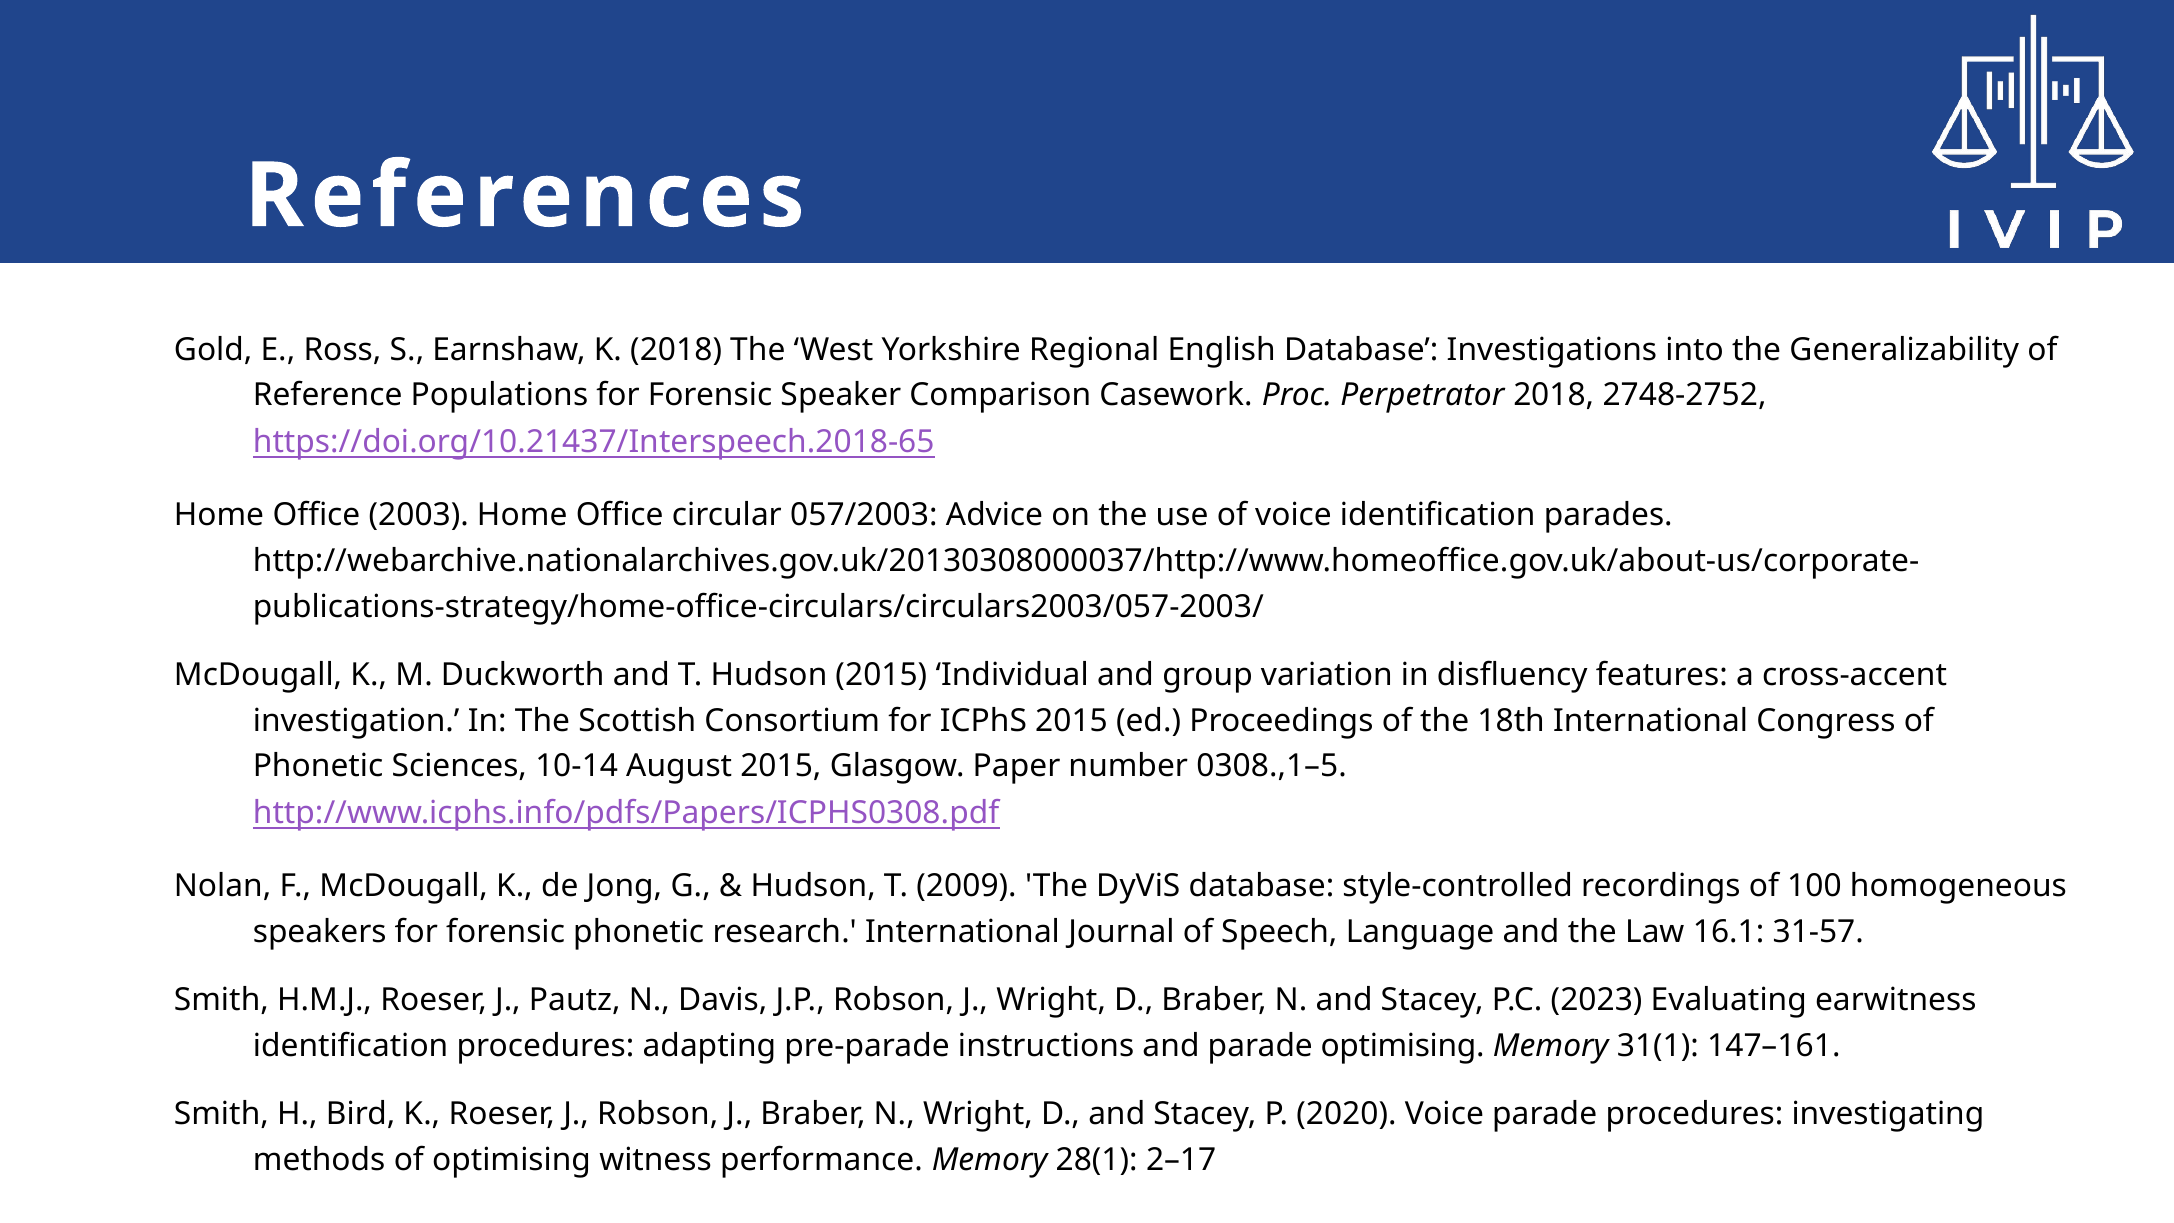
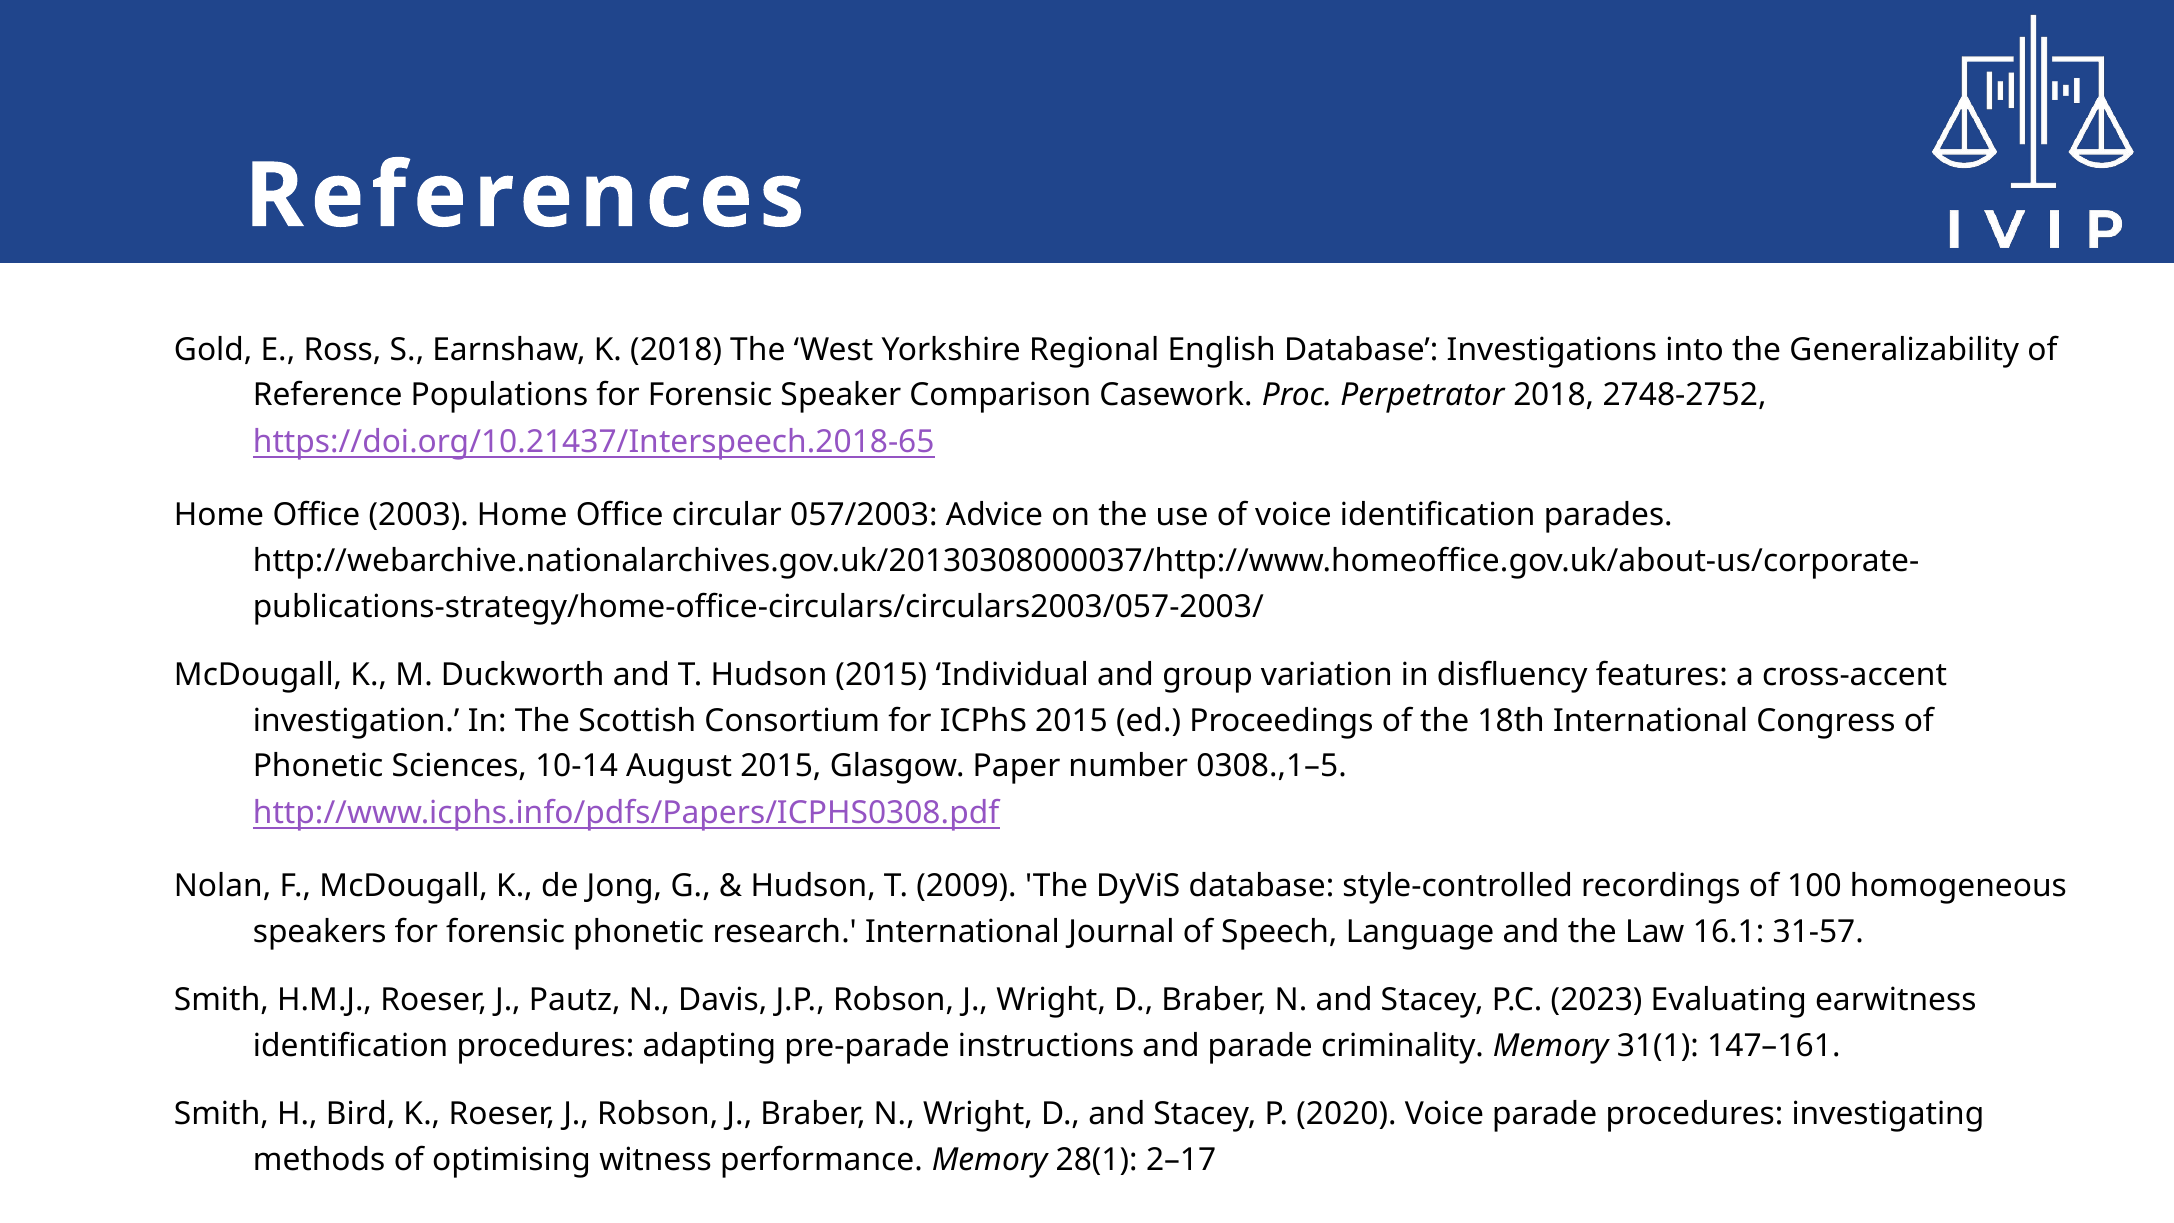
parade optimising: optimising -> criminality
